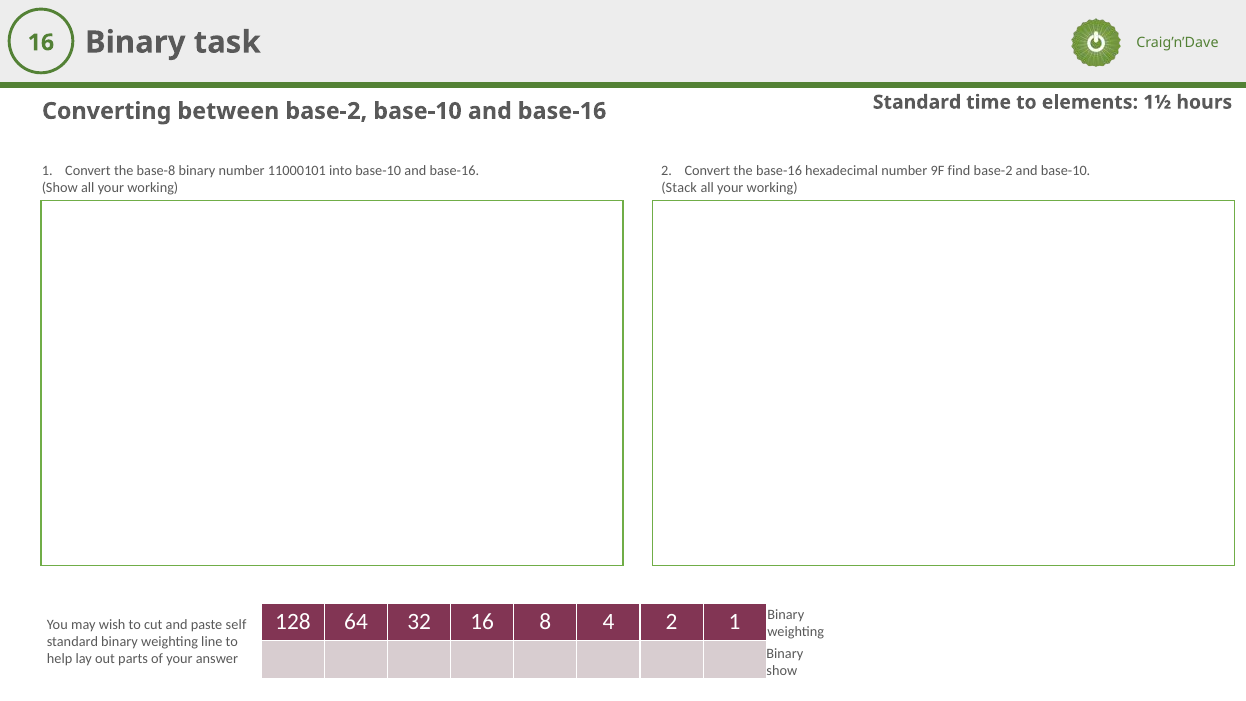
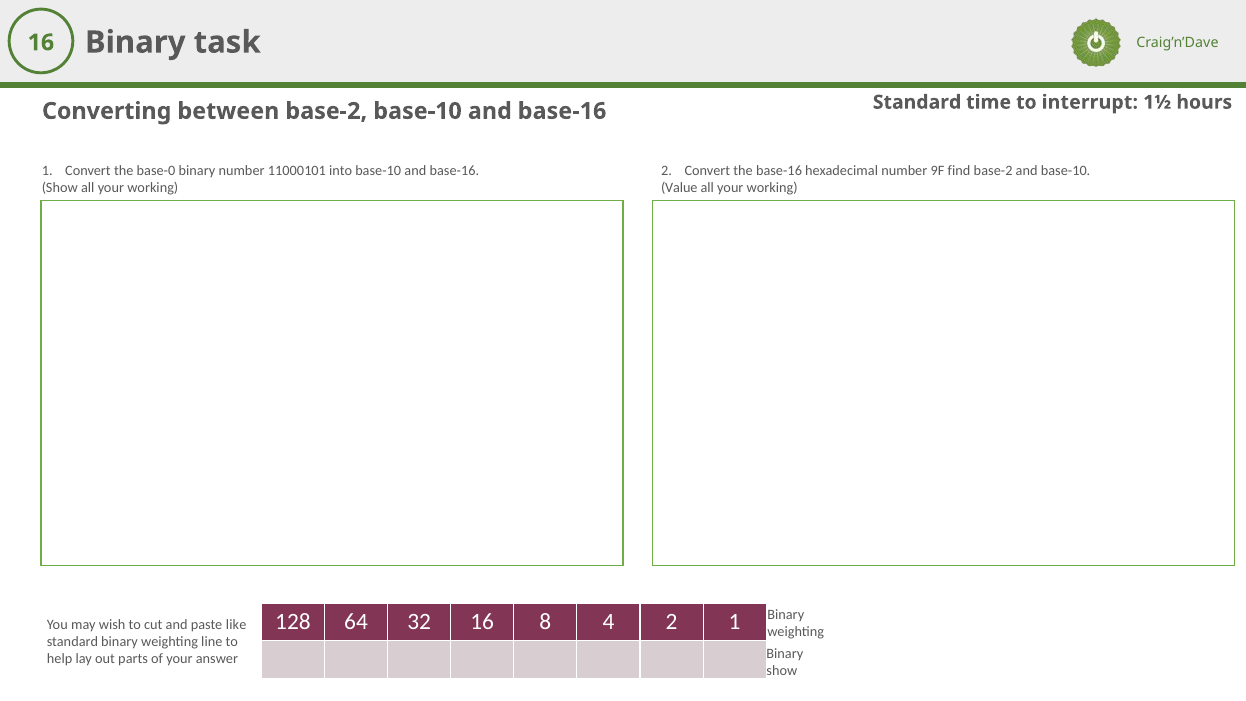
elements: elements -> interrupt
base-8: base-8 -> base-0
Stack: Stack -> Value
self: self -> like
